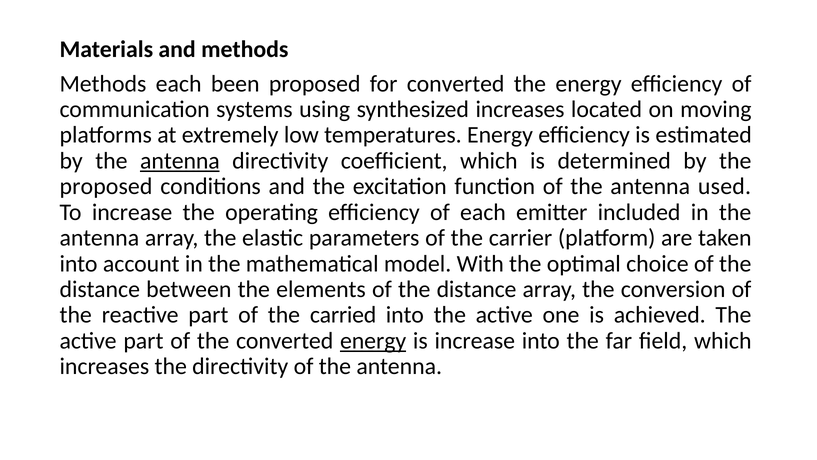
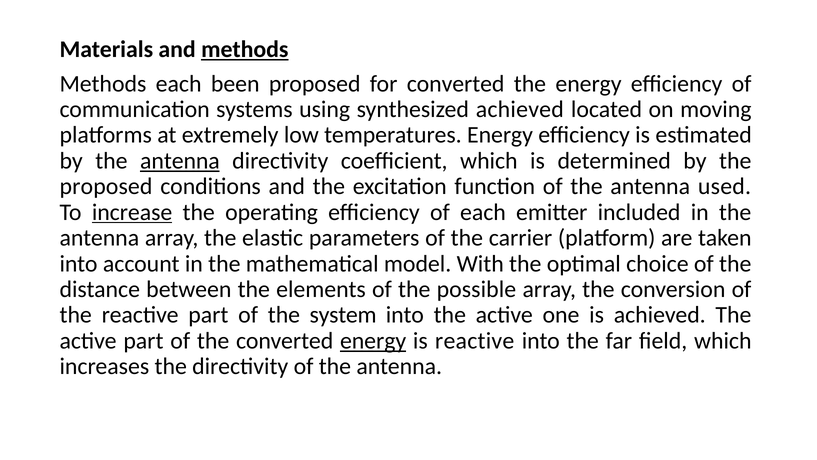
methods at (245, 49) underline: none -> present
synthesized increases: increases -> achieved
increase at (132, 212) underline: none -> present
elements of the distance: distance -> possible
carried: carried -> system
is increase: increase -> reactive
